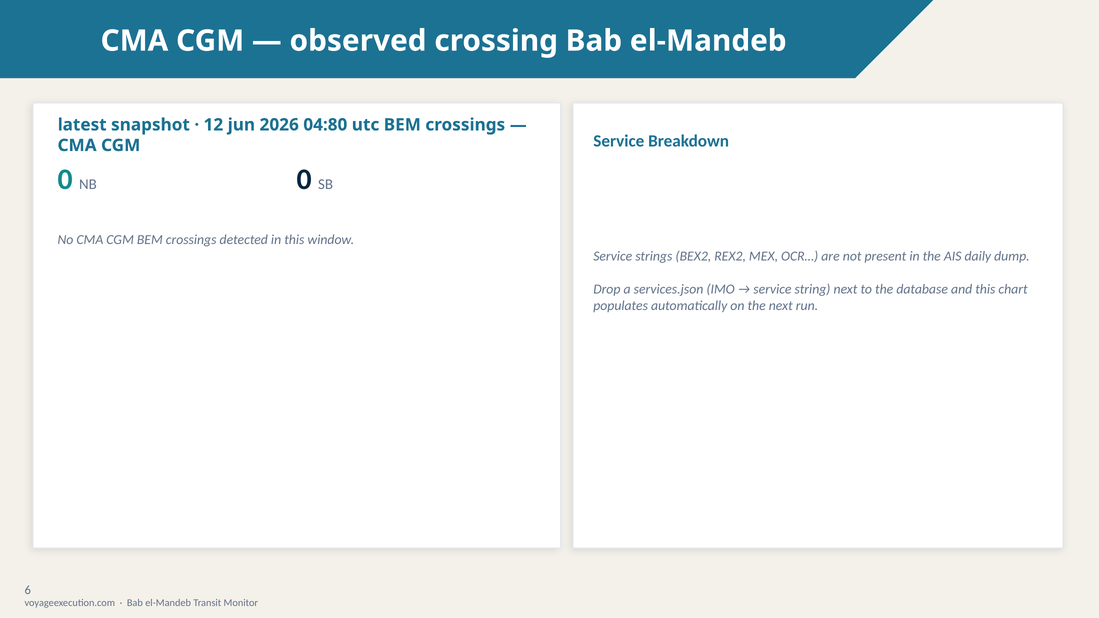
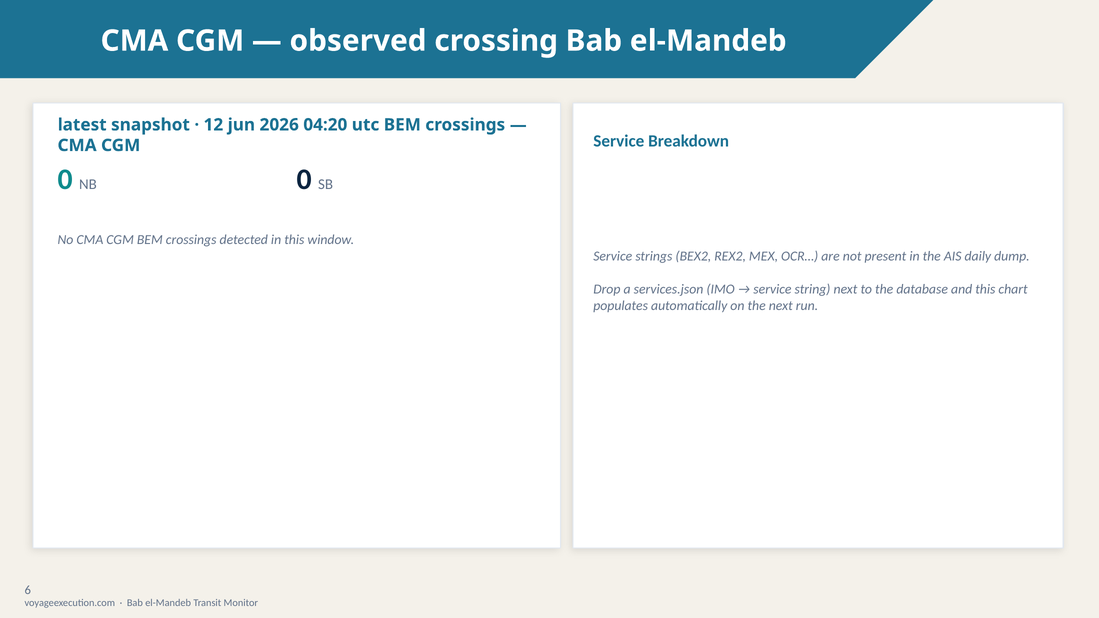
04:80: 04:80 -> 04:20
